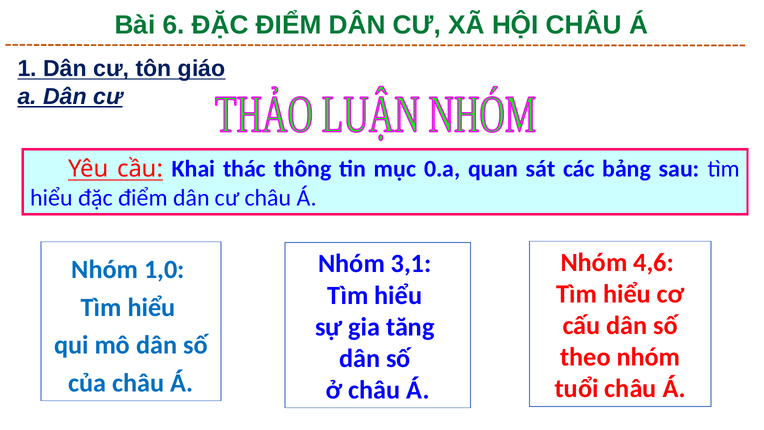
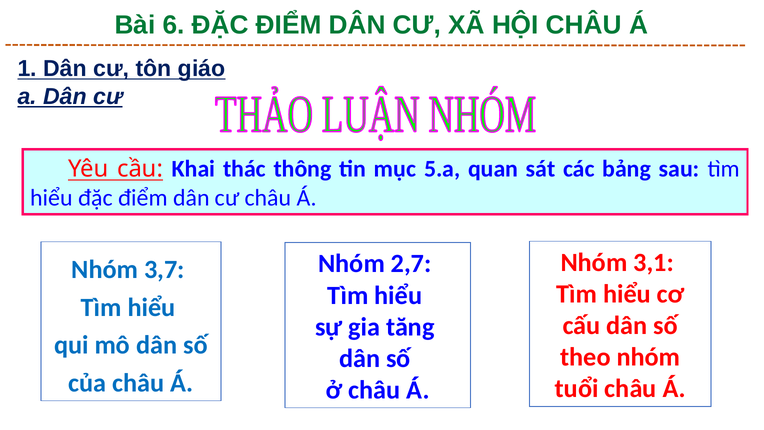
0.a: 0.a -> 5.a
4,6: 4,6 -> 3,1
3,1: 3,1 -> 2,7
1,0: 1,0 -> 3,7
